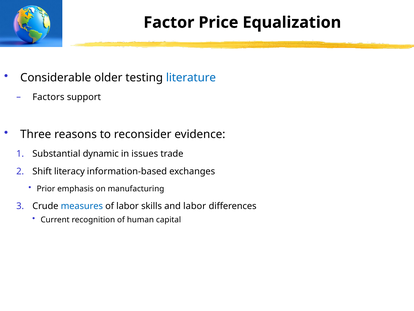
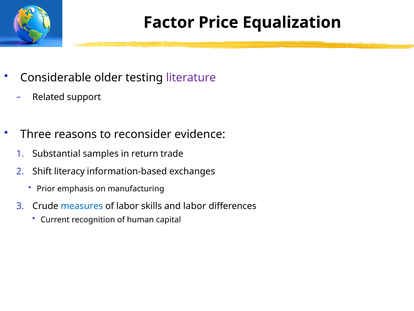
literature colour: blue -> purple
Factors: Factors -> Related
dynamic: dynamic -> samples
issues: issues -> return
